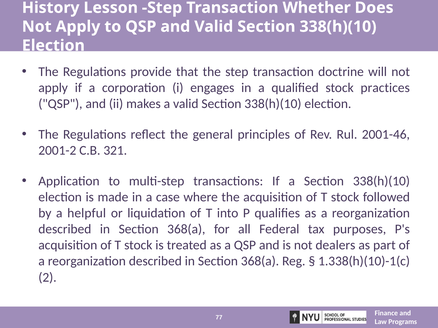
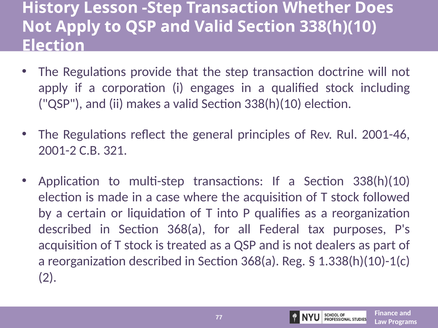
practices: practices -> including
helpful: helpful -> certain
